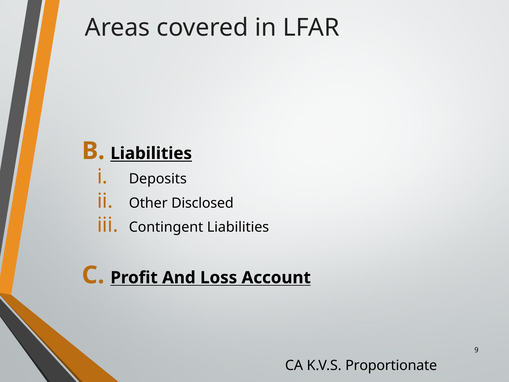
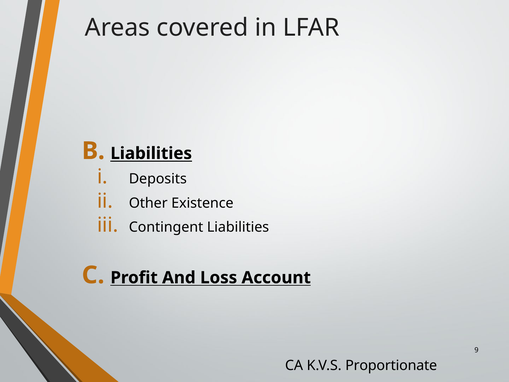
Disclosed: Disclosed -> Existence
